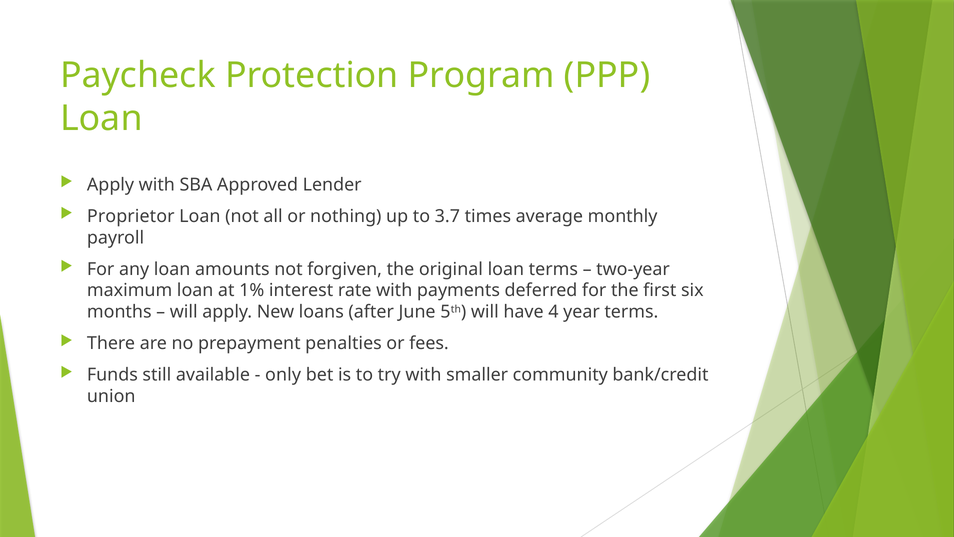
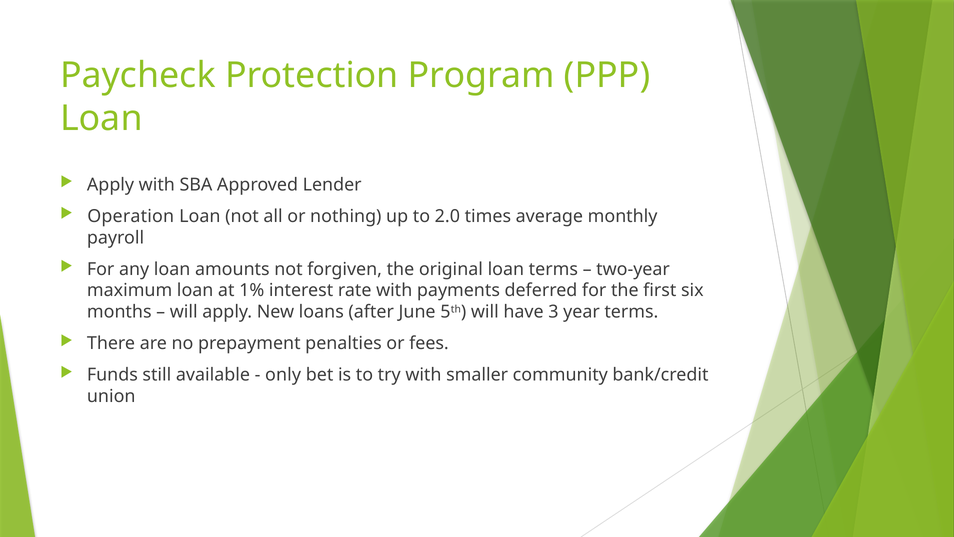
Proprietor: Proprietor -> Operation
3.7: 3.7 -> 2.0
4: 4 -> 3
